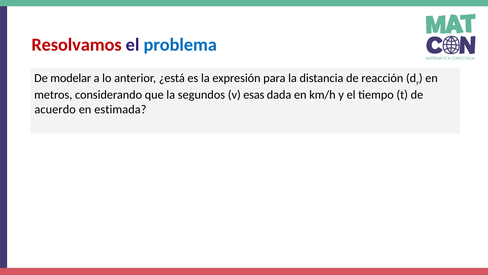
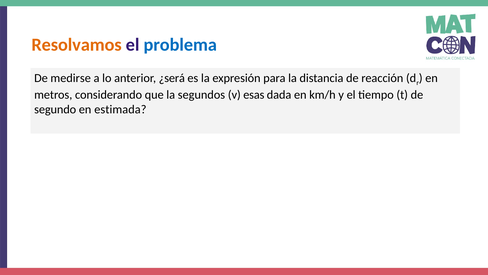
Resolvamos colour: red -> orange
modelar: modelar -> medirse
¿está: ¿está -> ¿será
acuerdo: acuerdo -> segundo
